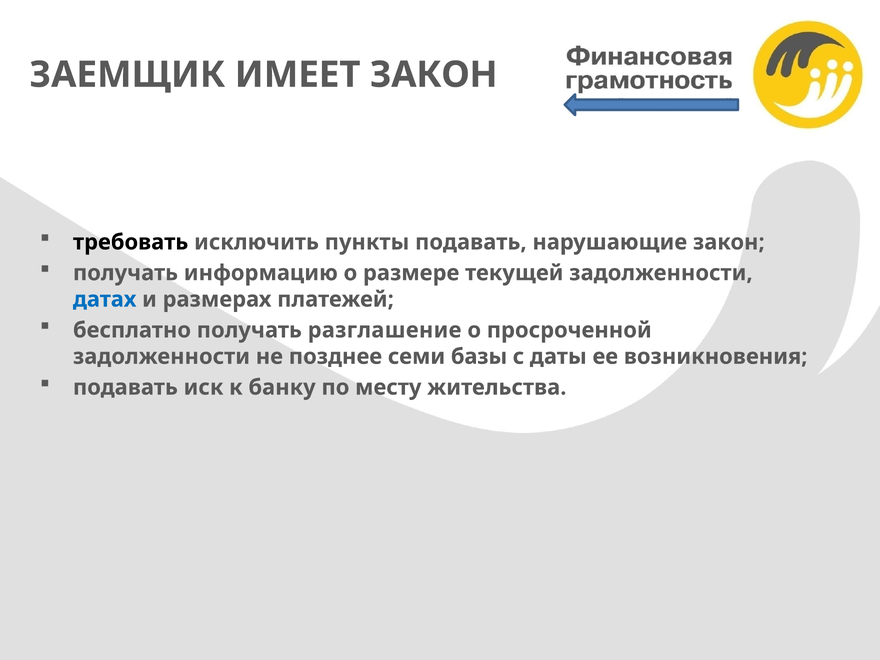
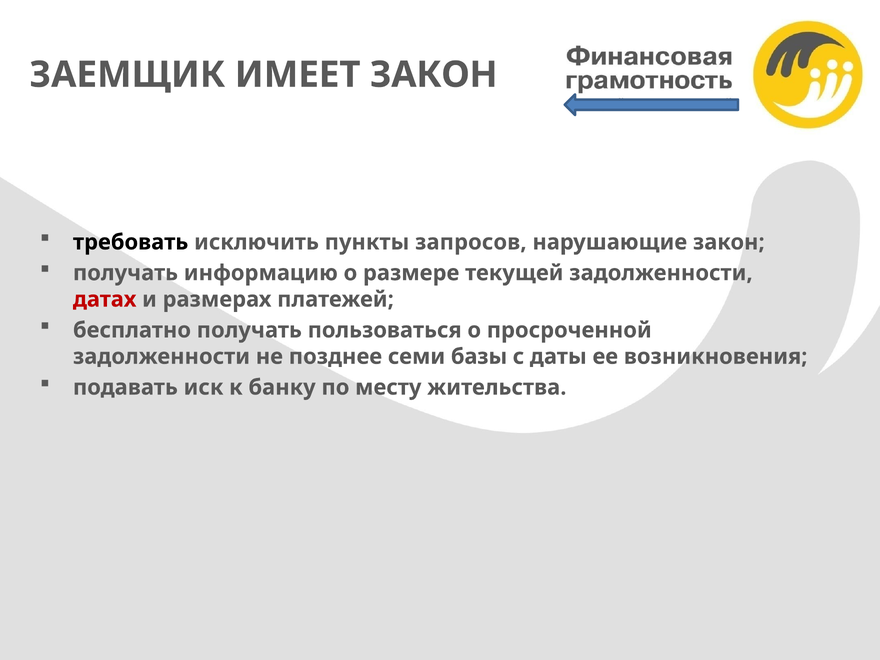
пункты подавать: подавать -> запросов
датах colour: blue -> red
разглашение: разглашение -> пользоваться
